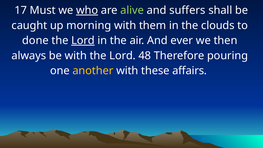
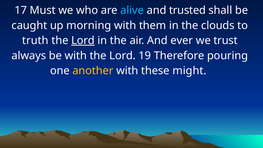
who underline: present -> none
alive colour: light green -> light blue
suffers: suffers -> trusted
done: done -> truth
then: then -> trust
48: 48 -> 19
affairs: affairs -> might
